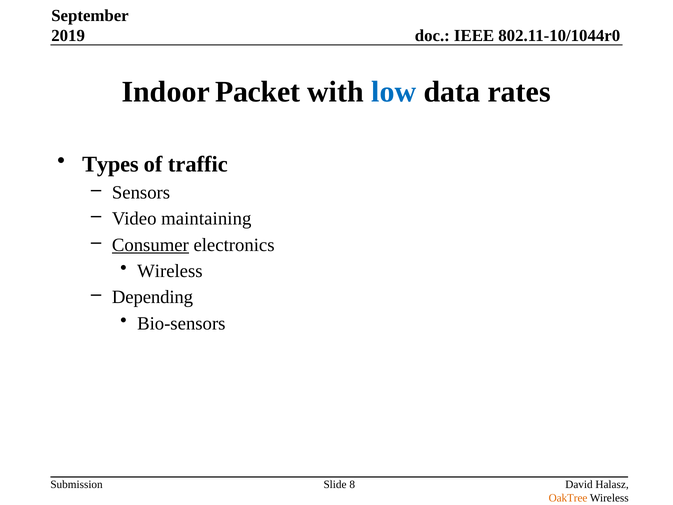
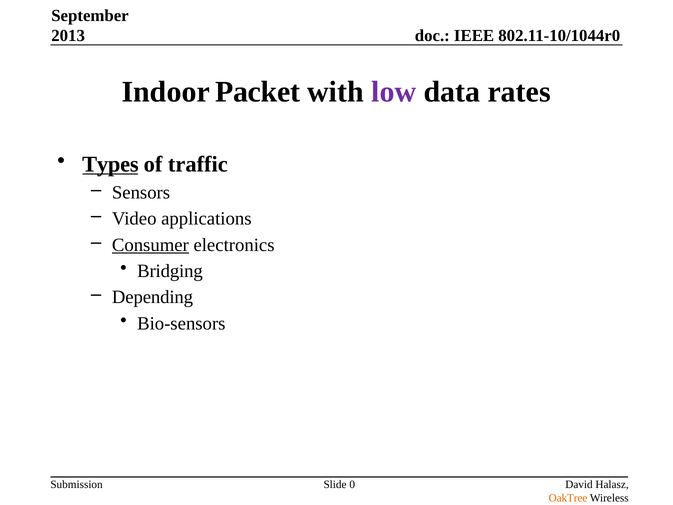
2019: 2019 -> 2013
low colour: blue -> purple
Types underline: none -> present
maintaining: maintaining -> applications
Wireless at (170, 271): Wireless -> Bridging
8: 8 -> 0
